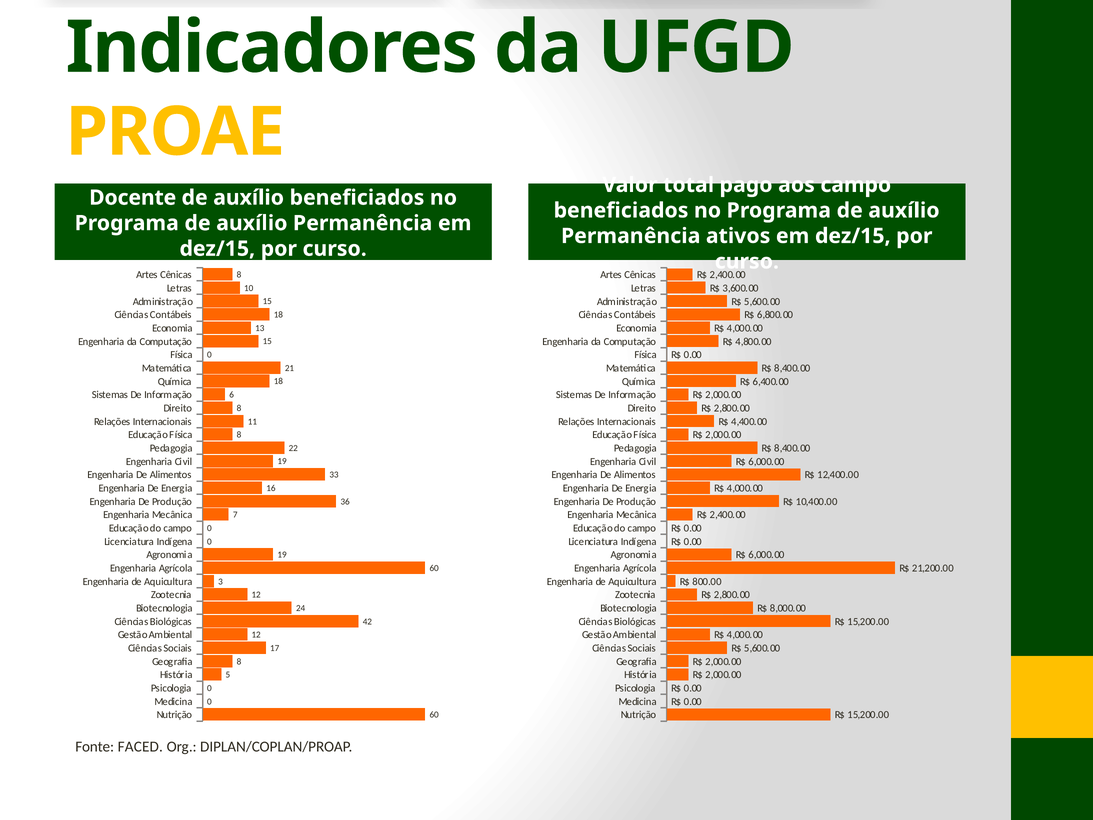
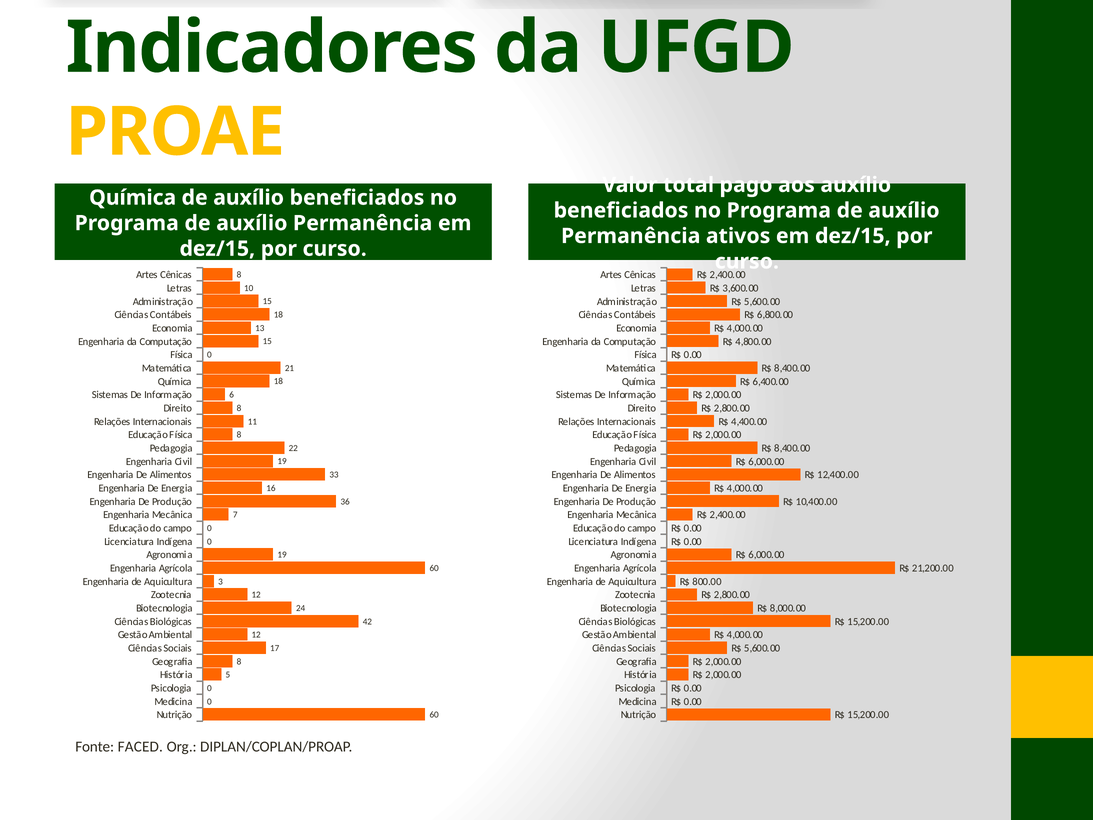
aos campo: campo -> auxílio
Docente at (133, 198): Docente -> Química
